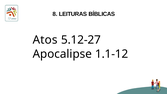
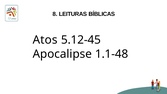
5.12-27: 5.12-27 -> 5.12-45
1.1-12: 1.1-12 -> 1.1-48
